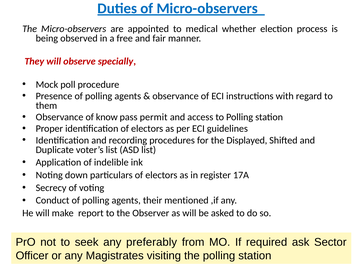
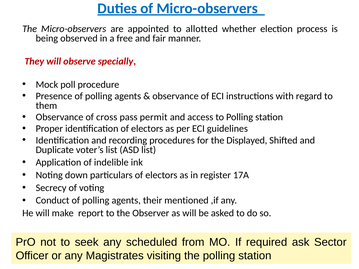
medical: medical -> allotted
know: know -> cross
preferably: preferably -> scheduled
